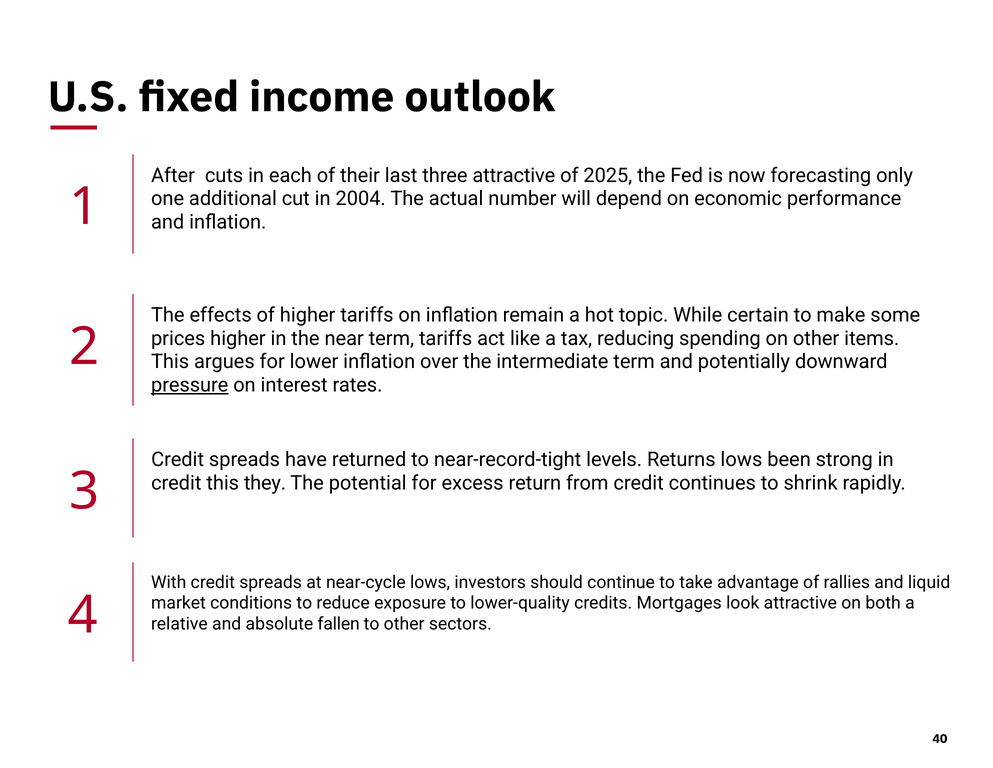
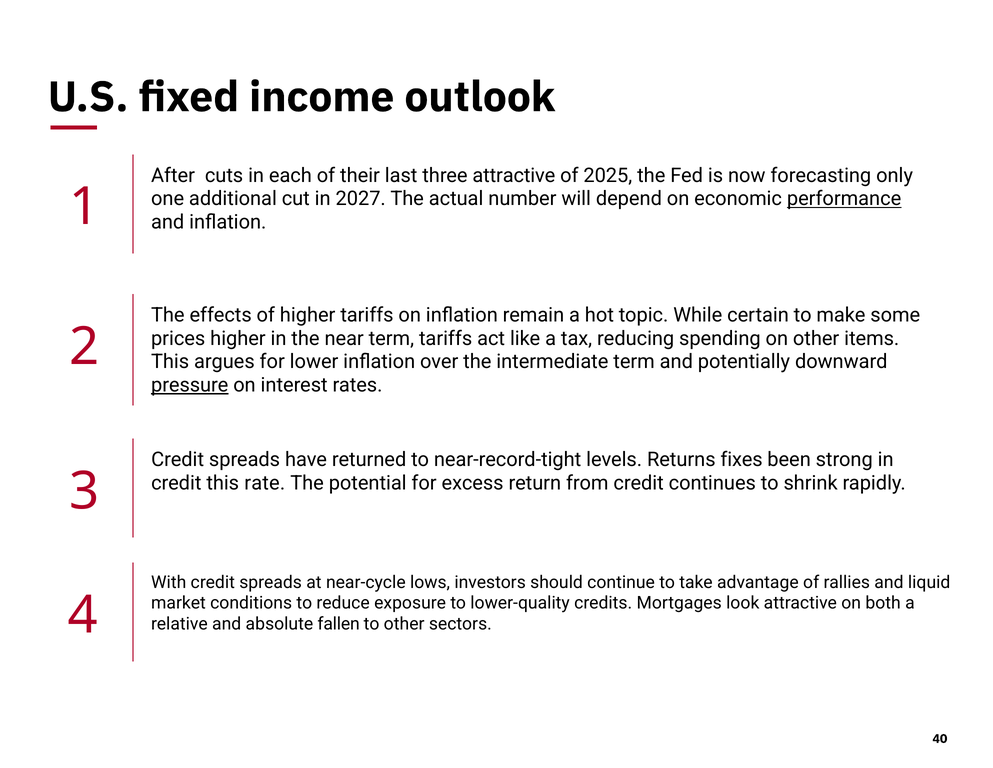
2004: 2004 -> 2027
performance underline: none -> present
Returns lows: lows -> fixes
they: they -> rate
